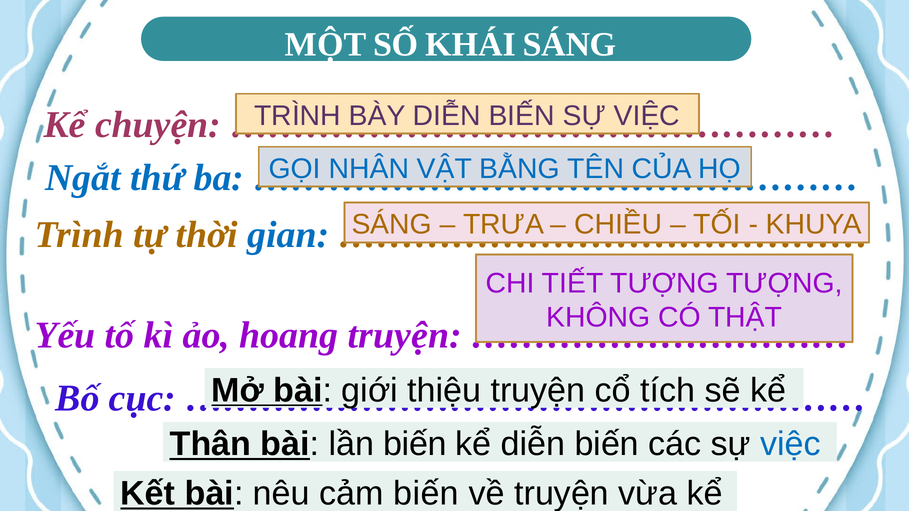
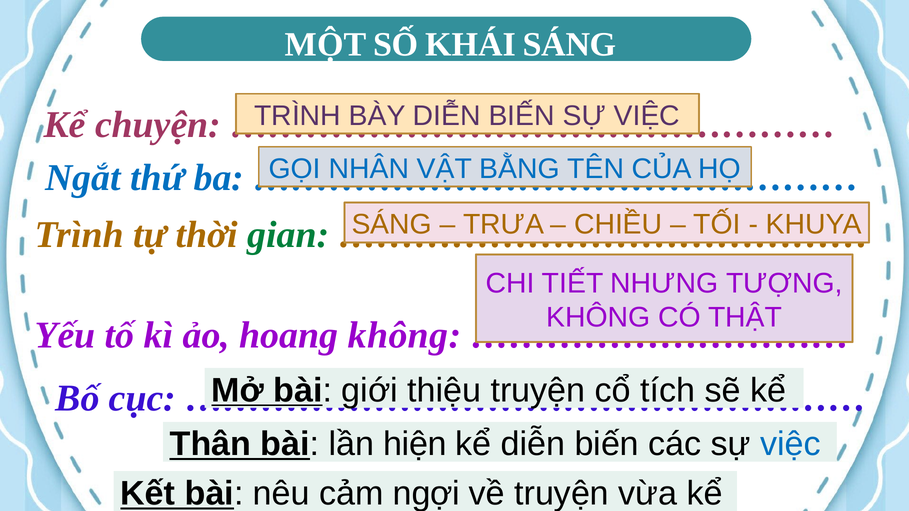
gian colour: blue -> green
TIẾT TƯỢNG: TƯỢNG -> NHƯNG
hoang truyện: truyện -> không
lần biến: biến -> hiện
cảm biến: biến -> ngợi
